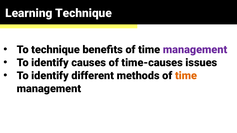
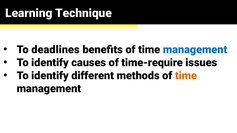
To technique: technique -> deadlines
management at (195, 50) colour: purple -> blue
time-causes: time-causes -> time-require
